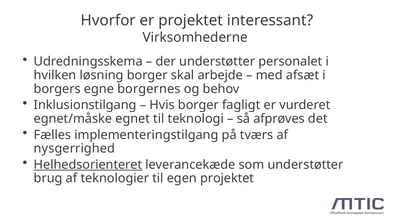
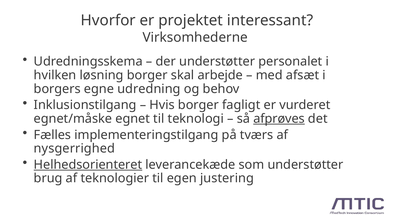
borgernes: borgernes -> udredning
afprøves underline: none -> present
egen projektet: projektet -> justering
